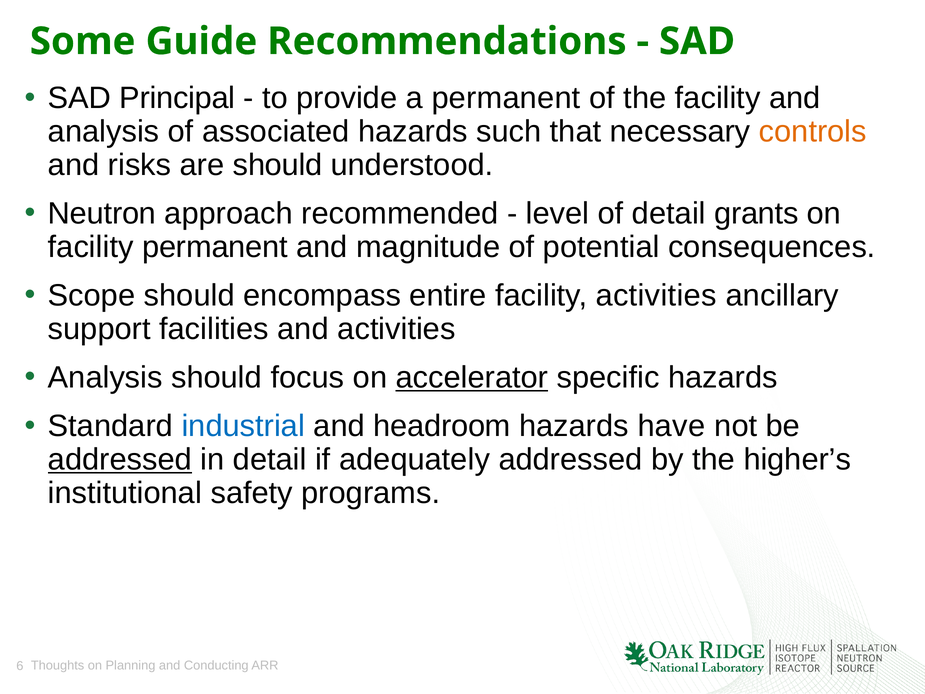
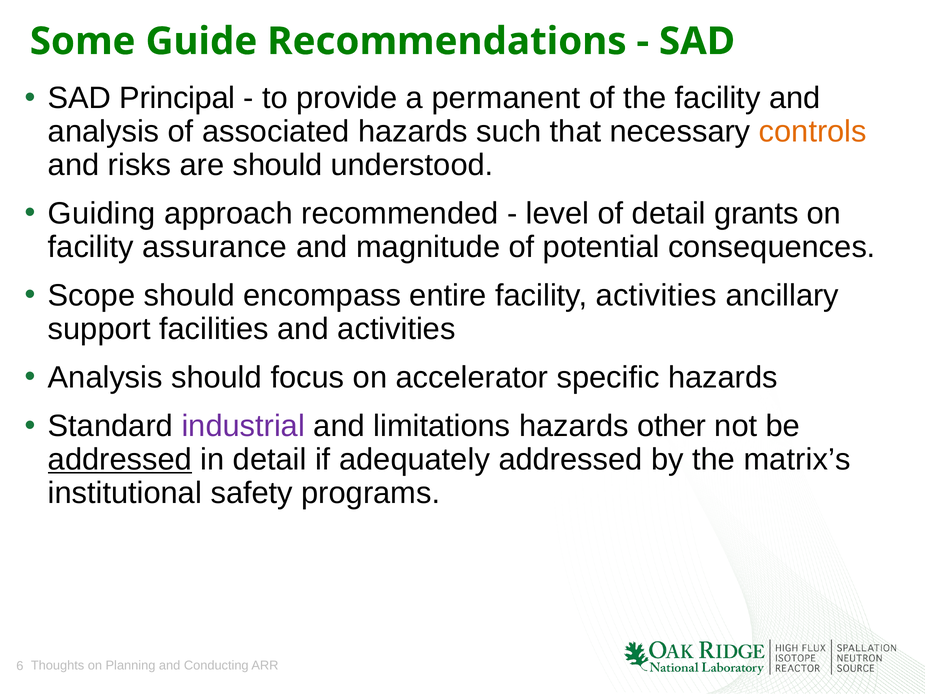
Neutron: Neutron -> Guiding
facility permanent: permanent -> assurance
accelerator underline: present -> none
industrial colour: blue -> purple
headroom: headroom -> limitations
have: have -> other
higher’s: higher’s -> matrix’s
